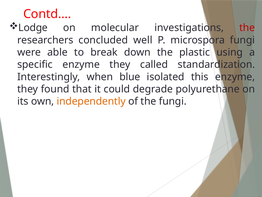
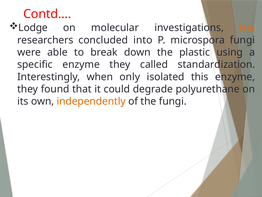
the at (247, 28) colour: red -> orange
well: well -> into
blue: blue -> only
